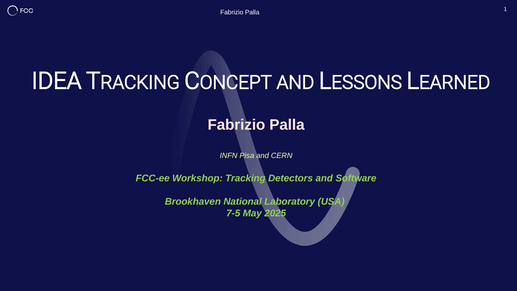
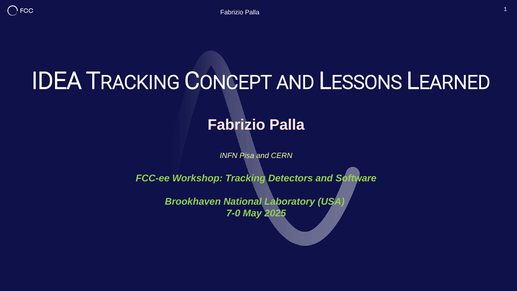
7-5: 7-5 -> 7-0
